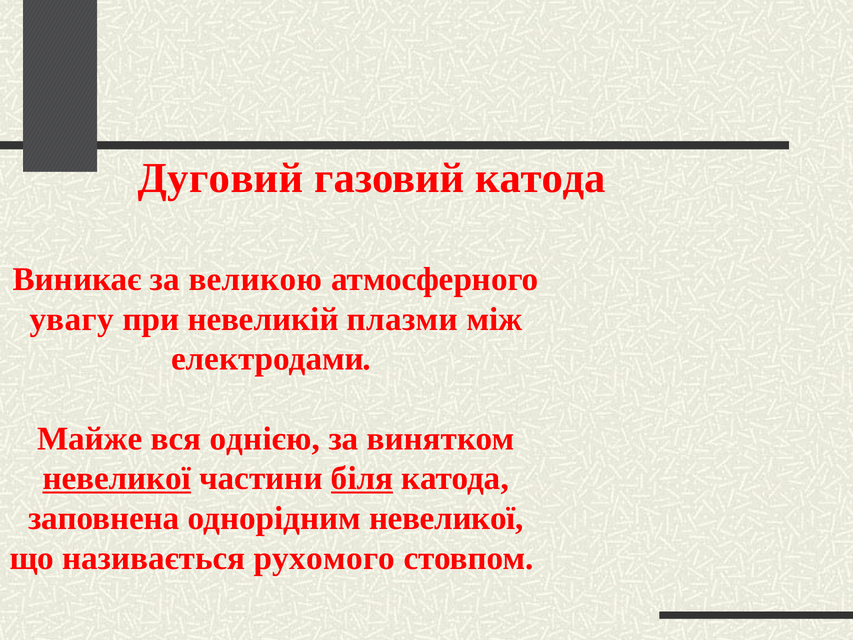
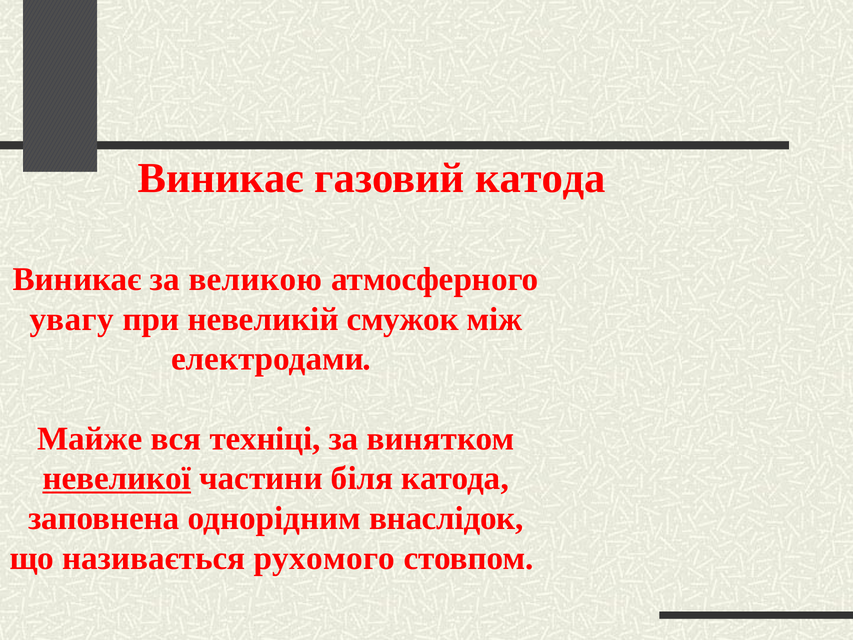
Дуговий at (221, 178): Дуговий -> Виникає
плазми: плазми -> смужок
однією: однією -> техніці
біля underline: present -> none
однорідним невеликої: невеликої -> внаслідок
